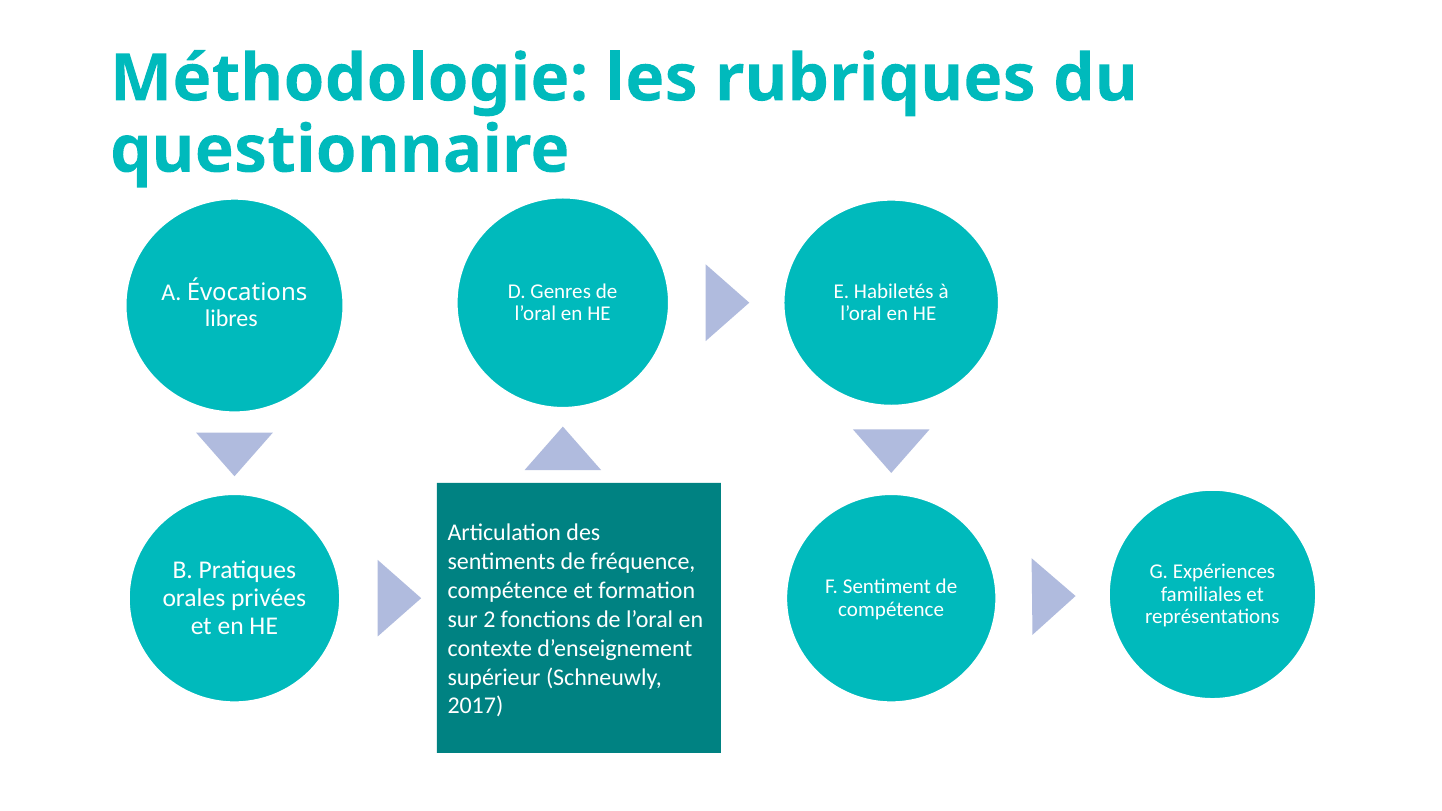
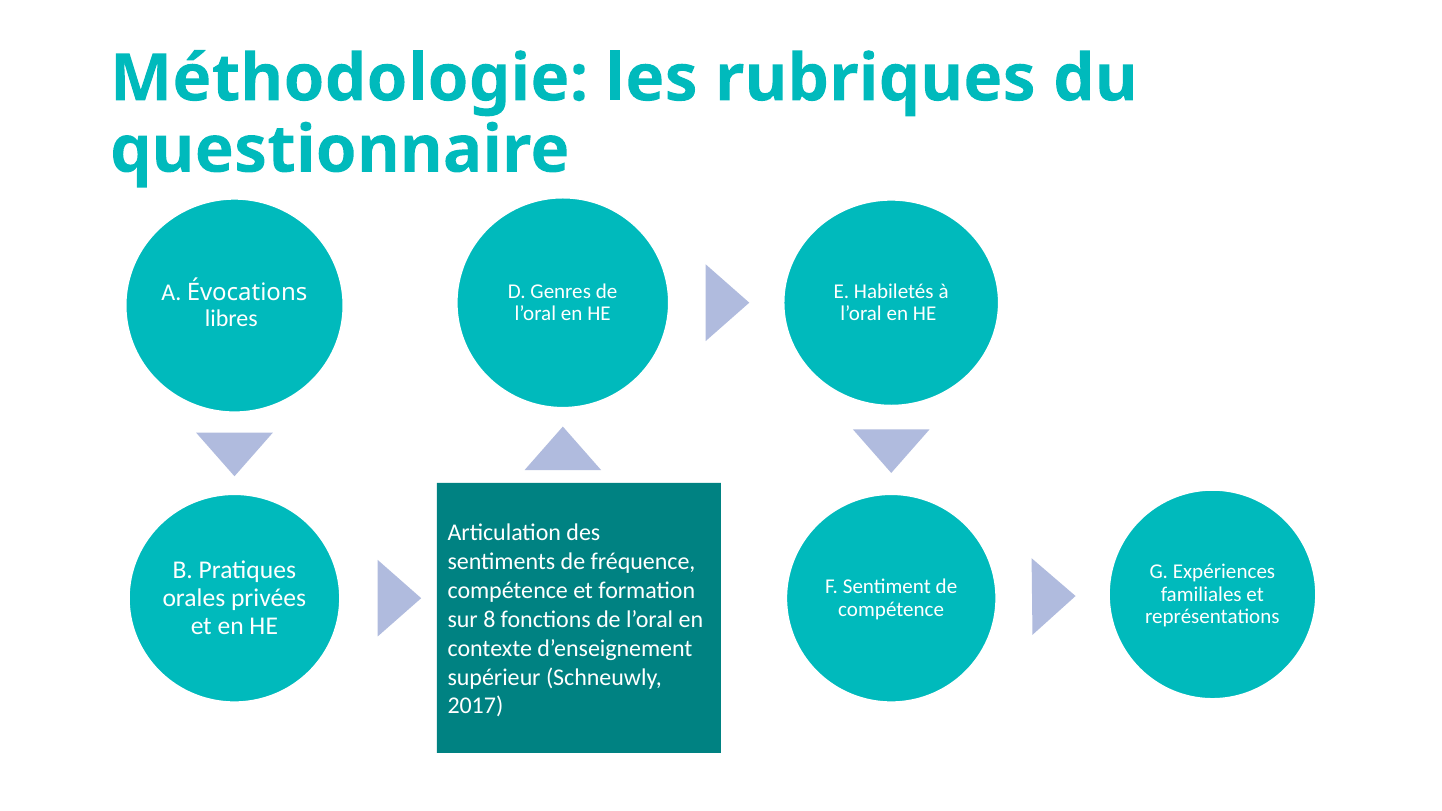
2: 2 -> 8
